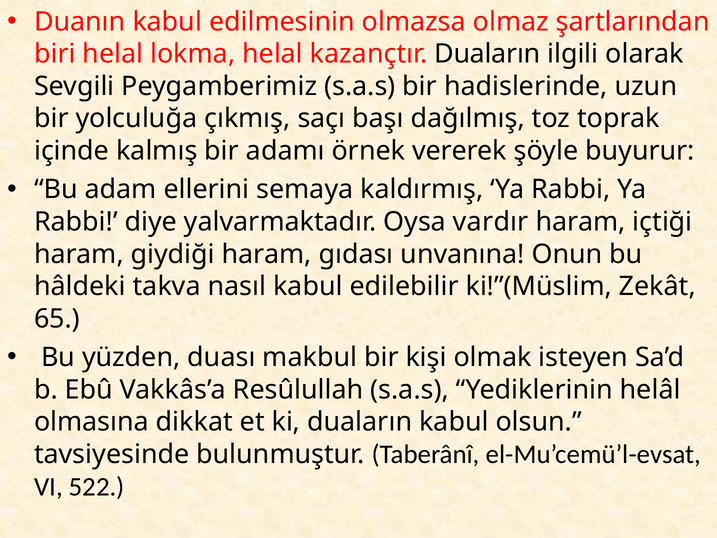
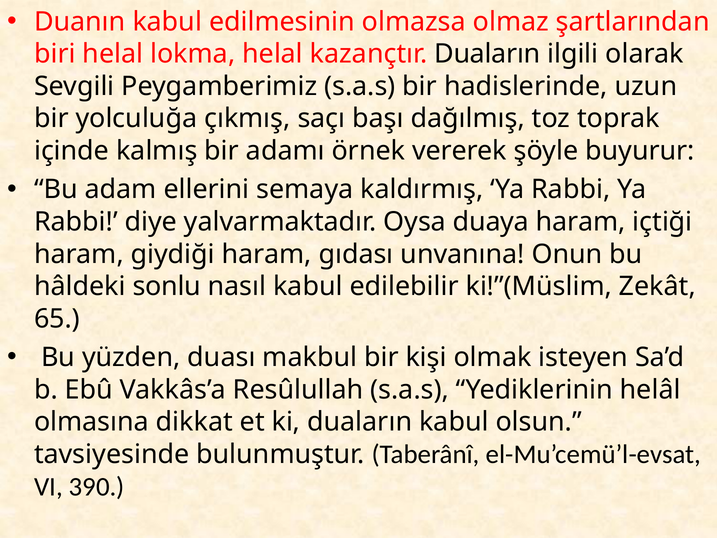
vardır: vardır -> duaya
takva: takva -> sonlu
522: 522 -> 390
